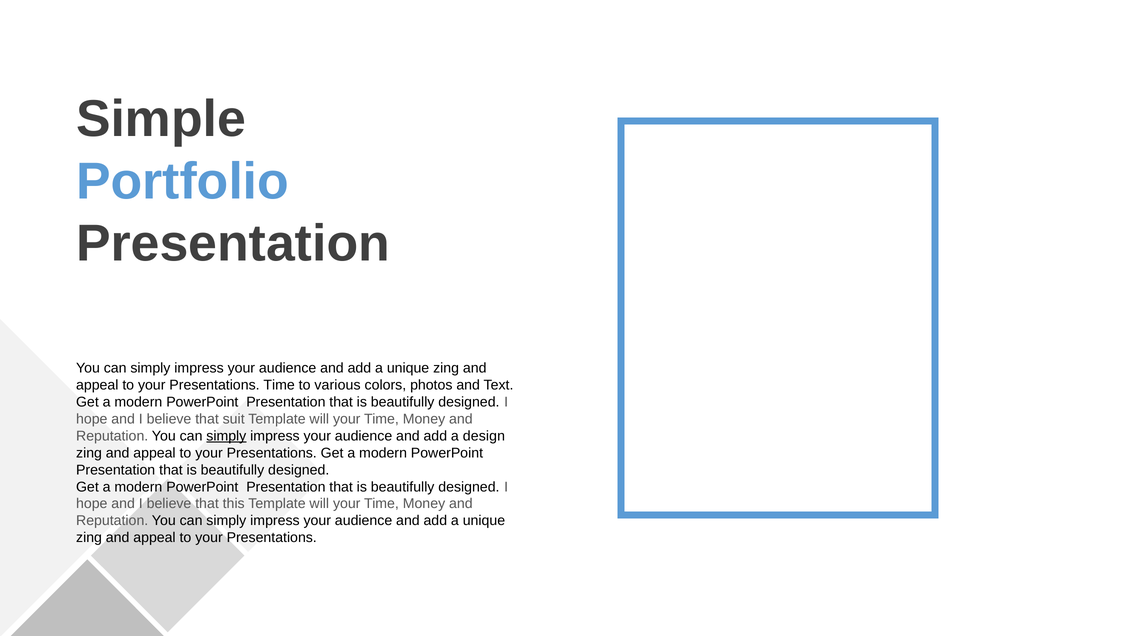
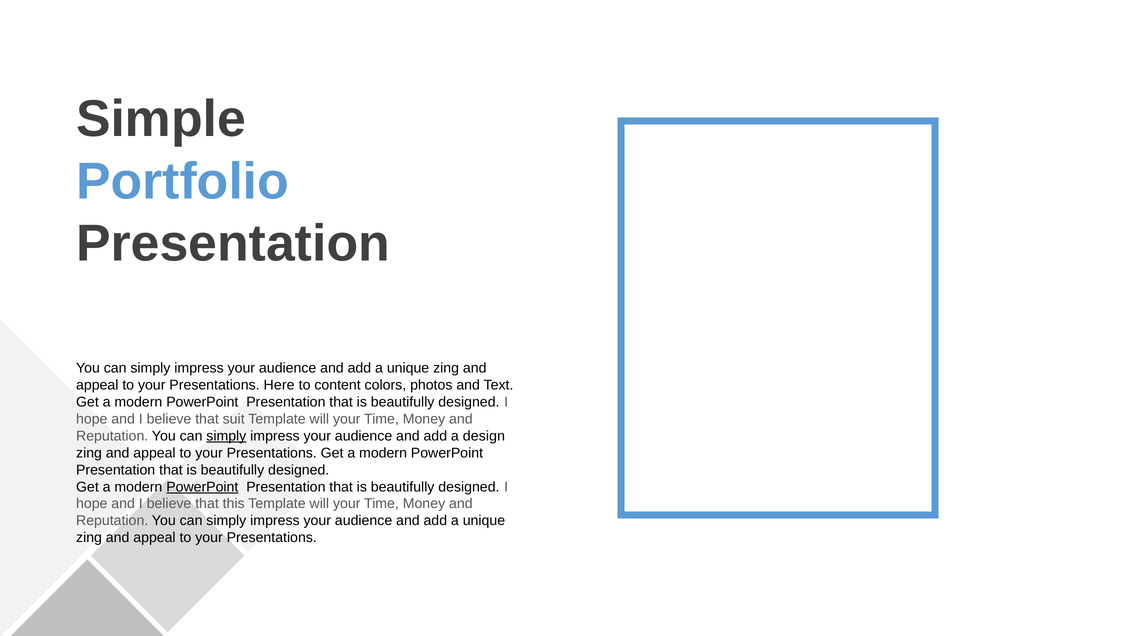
Presentations Time: Time -> Here
various: various -> content
PowerPoint at (202, 487) underline: none -> present
